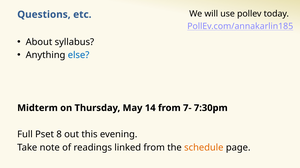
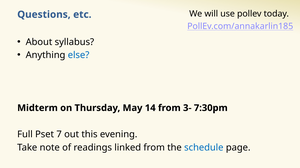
7-: 7- -> 3-
8: 8 -> 7
schedule colour: orange -> blue
